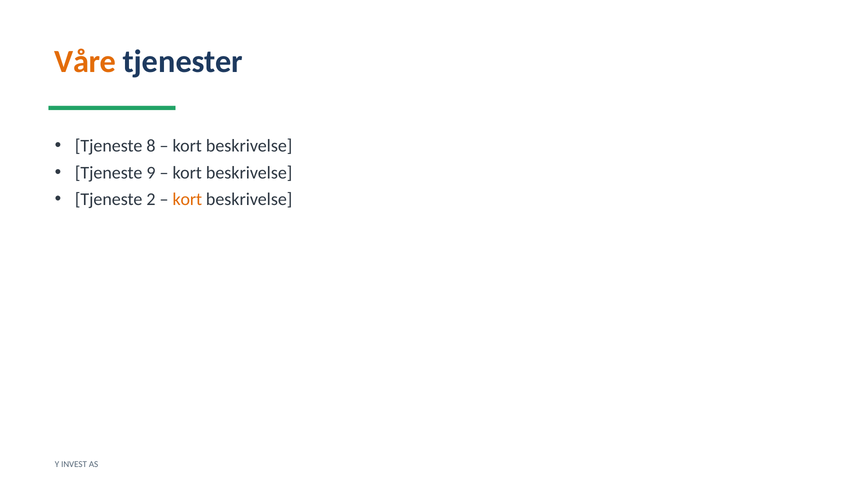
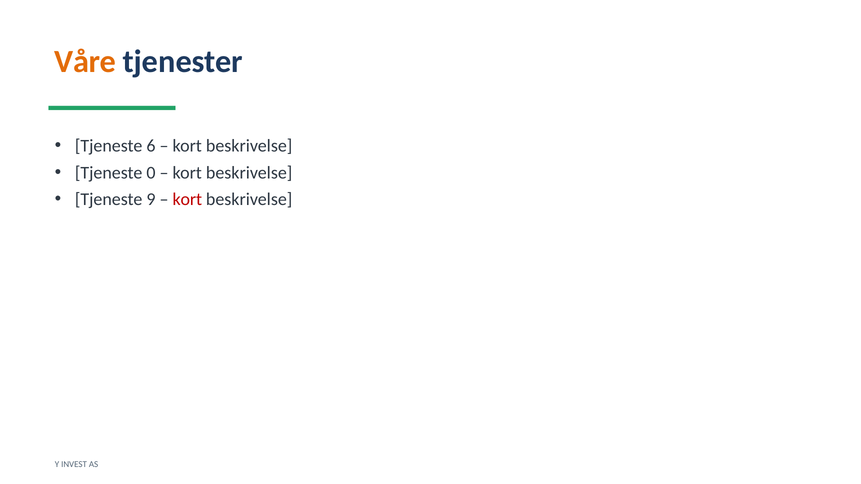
8: 8 -> 6
9: 9 -> 0
2: 2 -> 9
kort at (187, 200) colour: orange -> red
